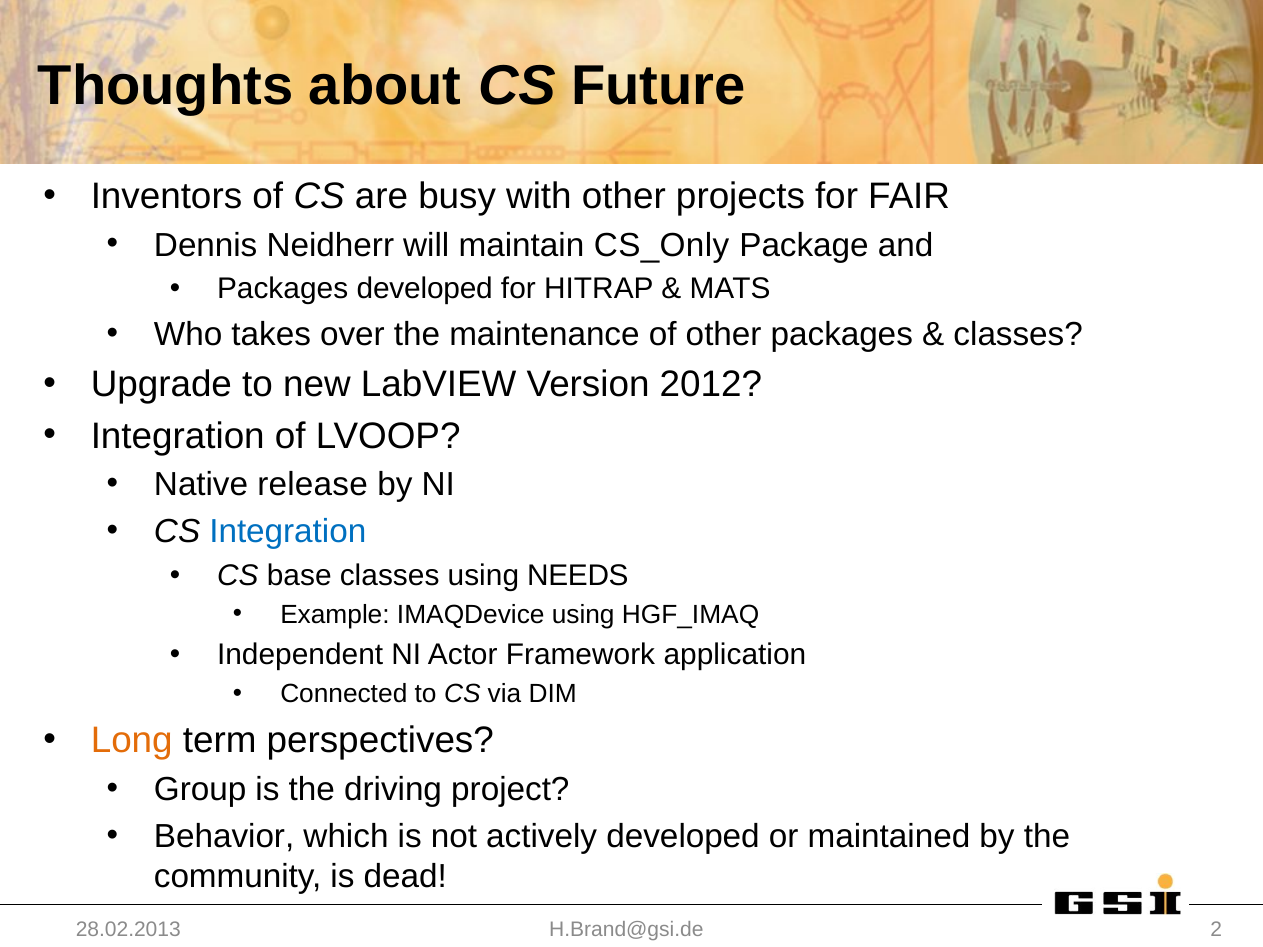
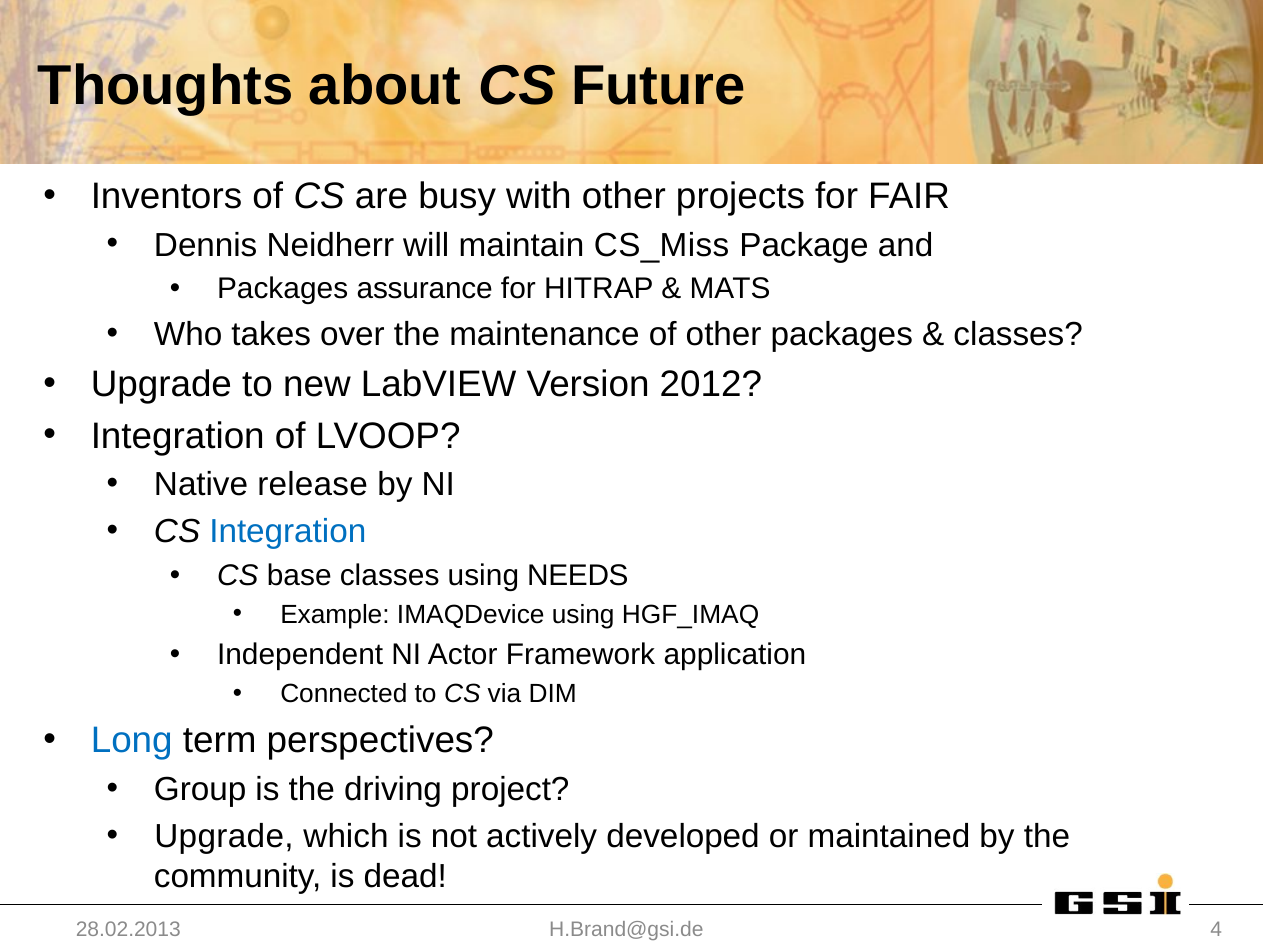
CS_Only: CS_Only -> CS_Miss
Packages developed: developed -> assurance
Long colour: orange -> blue
Behavior at (224, 837): Behavior -> Upgrade
2: 2 -> 4
